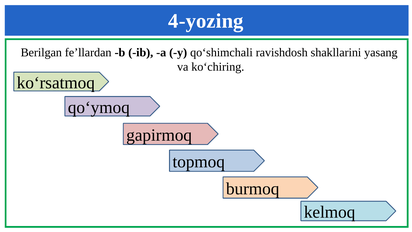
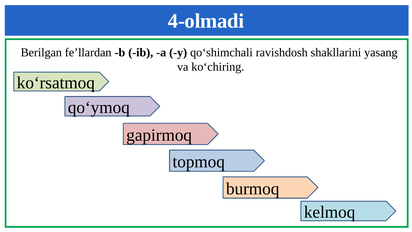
4-yozing: 4-yozing -> 4-olmadi
